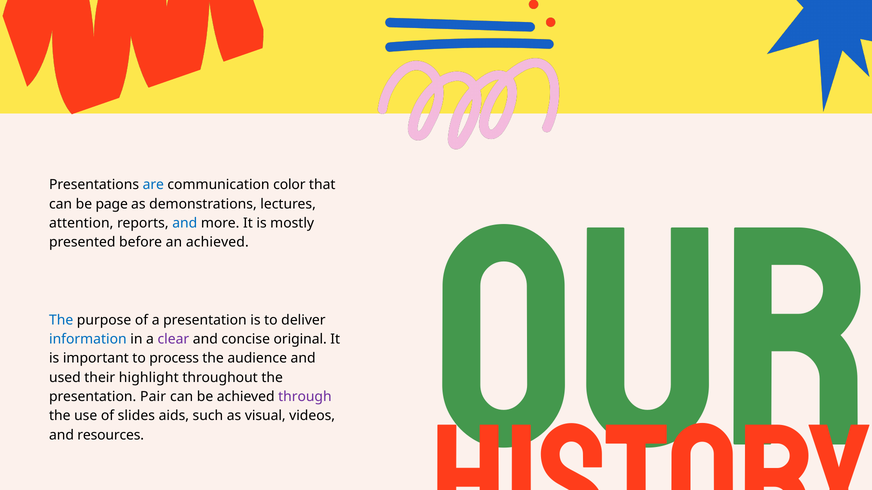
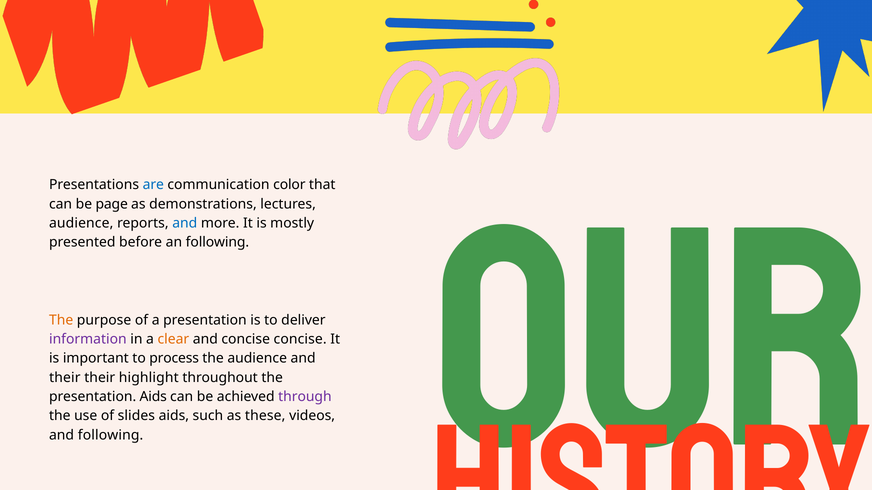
attention at (81, 223): attention -> audience
an achieved: achieved -> following
The at (61, 320) colour: blue -> orange
information colour: blue -> purple
clear colour: purple -> orange
concise original: original -> concise
used at (65, 378): used -> their
presentation Pair: Pair -> Aids
visual: visual -> these
and resources: resources -> following
